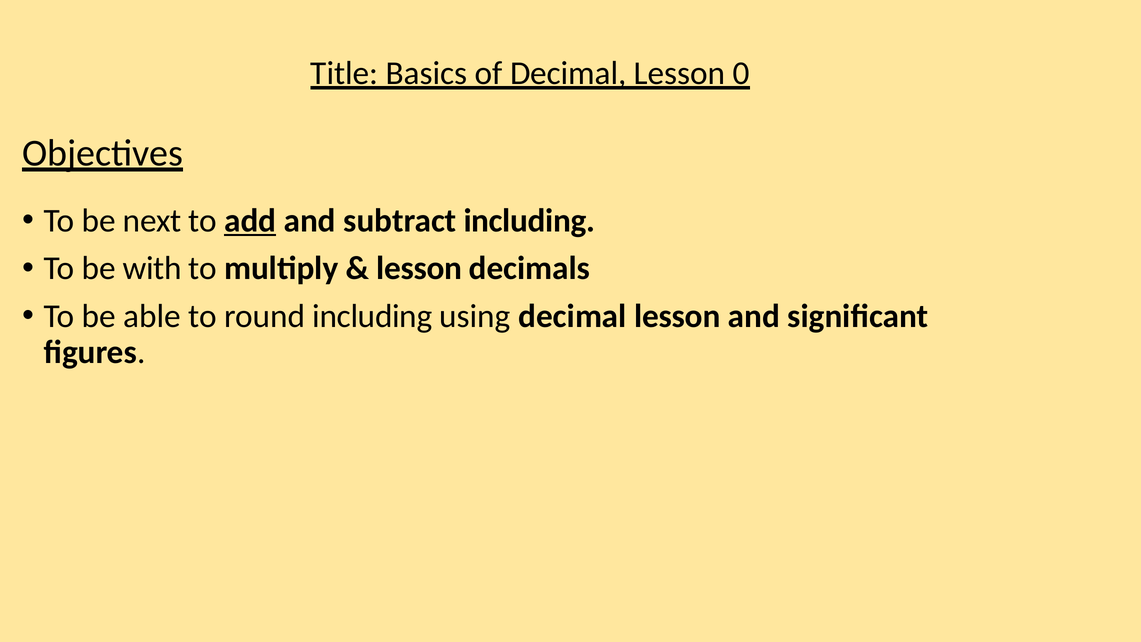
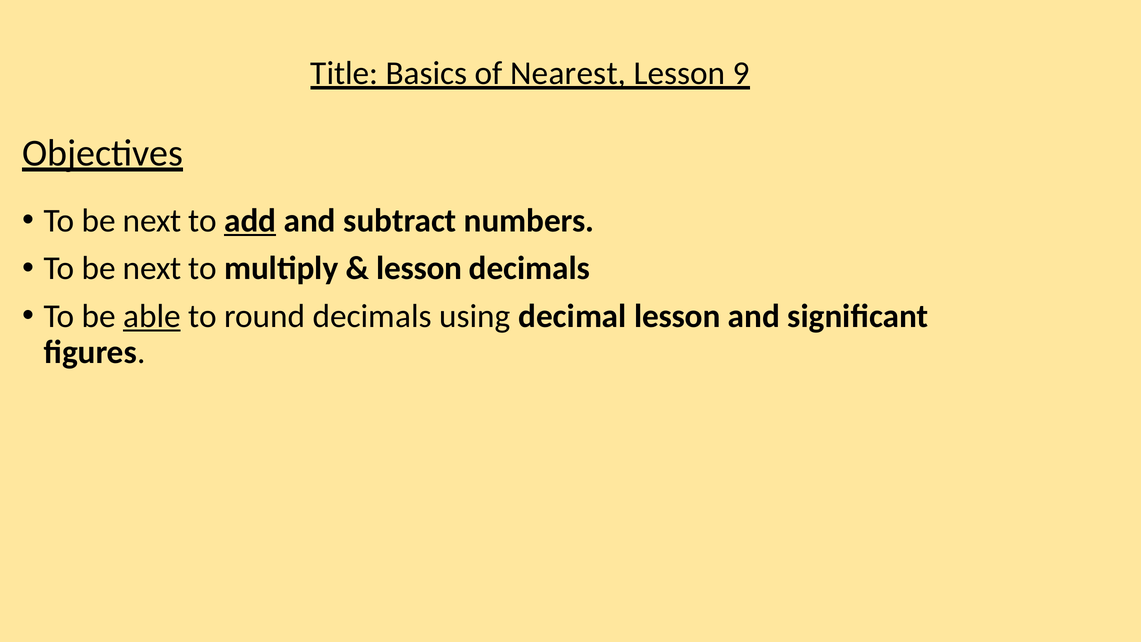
of Decimal: Decimal -> Nearest
0: 0 -> 9
subtract including: including -> numbers
with at (152, 268): with -> next
able underline: none -> present
round including: including -> decimals
